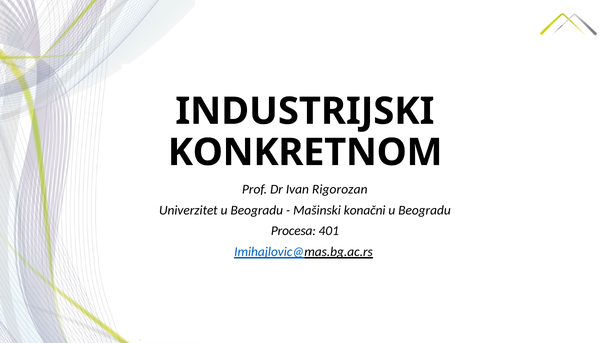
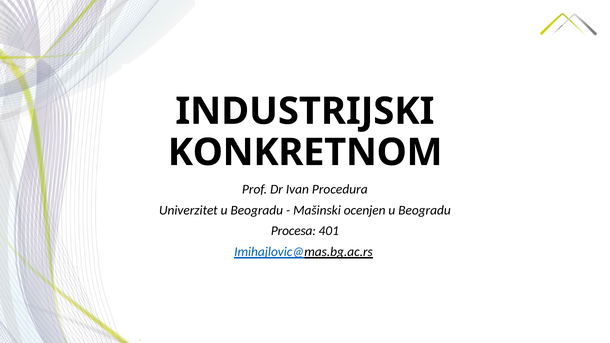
Rigorozan: Rigorozan -> Procedura
konačni: konačni -> ocenjen
